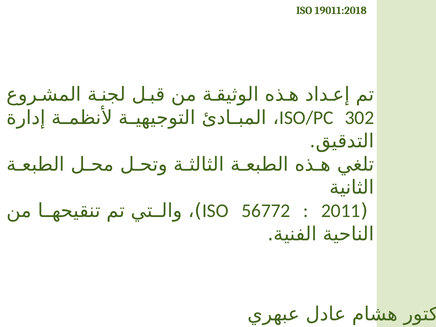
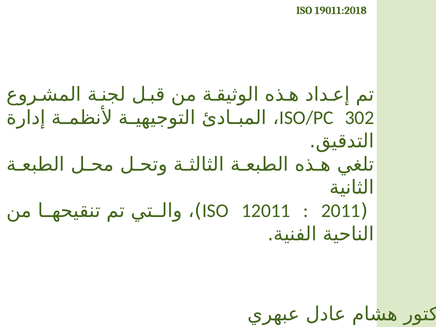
56772: 56772 -> 12011
